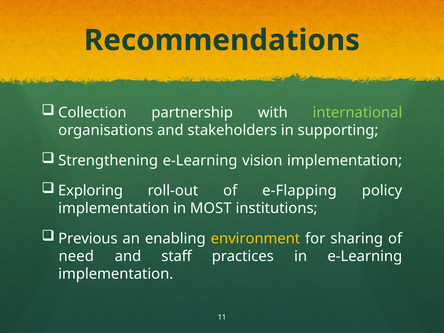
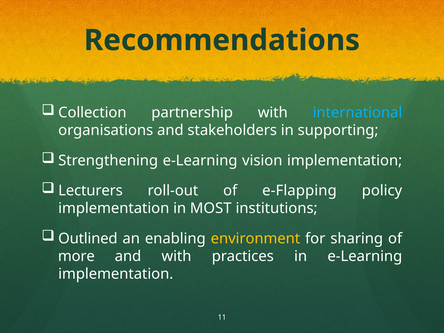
international colour: light green -> light blue
Exploring: Exploring -> Lecturers
Previous: Previous -> Outlined
need: need -> more
and staff: staff -> with
